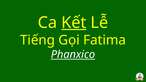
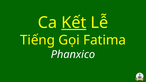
Phanxico underline: present -> none
